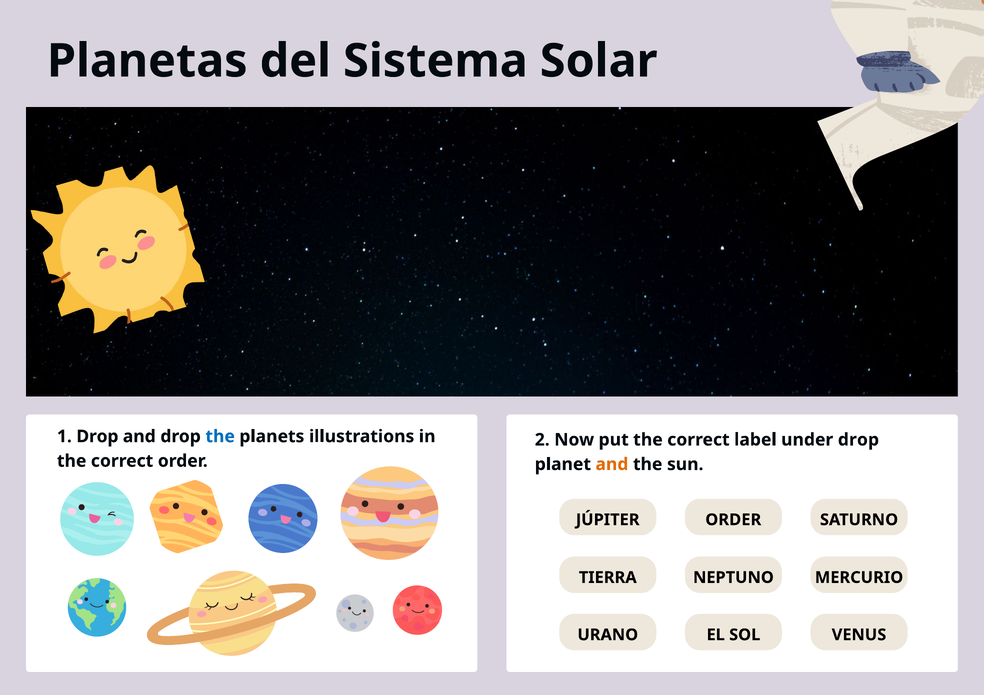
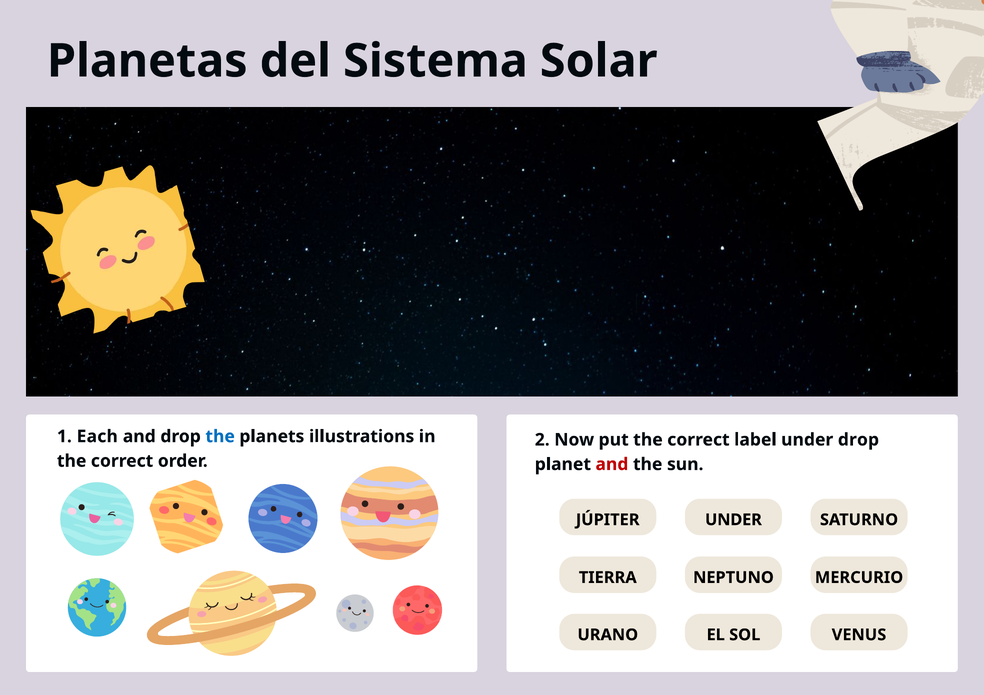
1 Drop: Drop -> Each
and at (612, 465) colour: orange -> red
JÚPITER ORDER: ORDER -> UNDER
